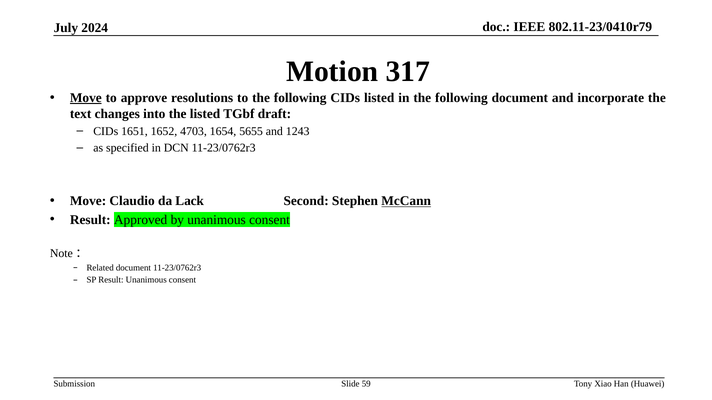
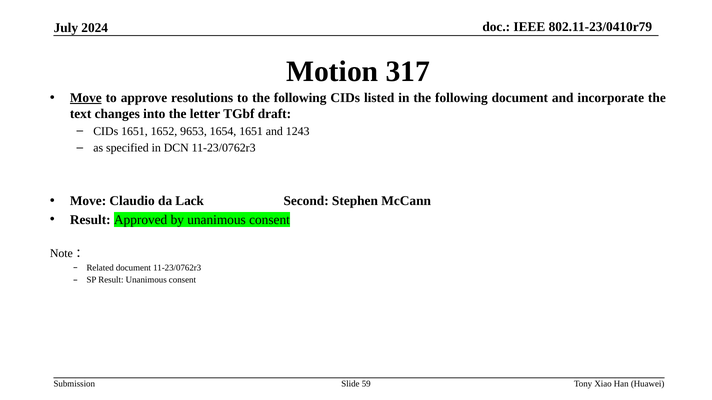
the listed: listed -> letter
4703: 4703 -> 9653
1654 5655: 5655 -> 1651
McCann underline: present -> none
